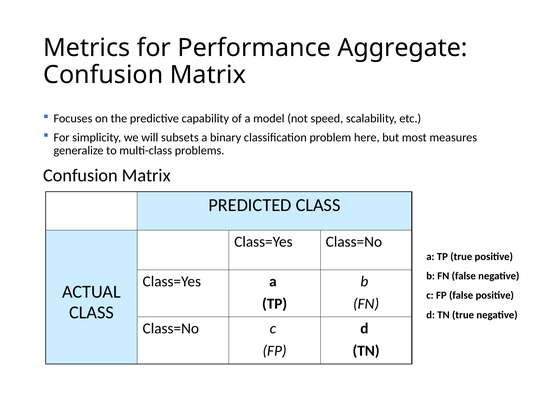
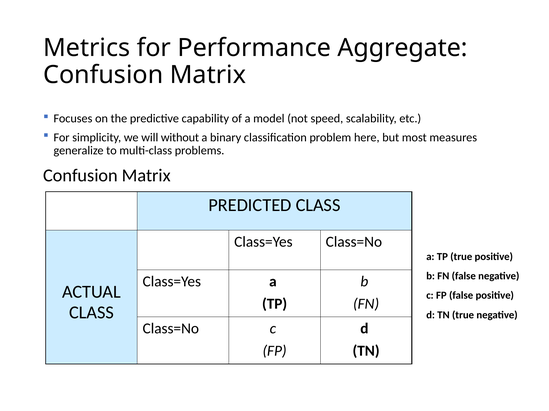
subsets: subsets -> without
